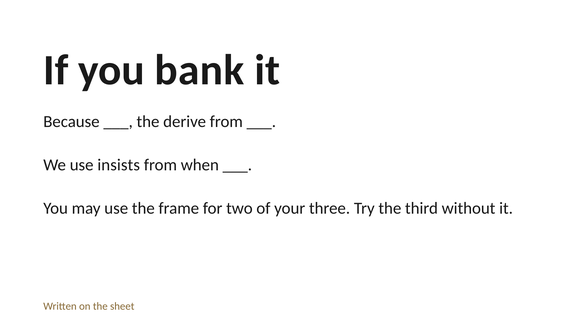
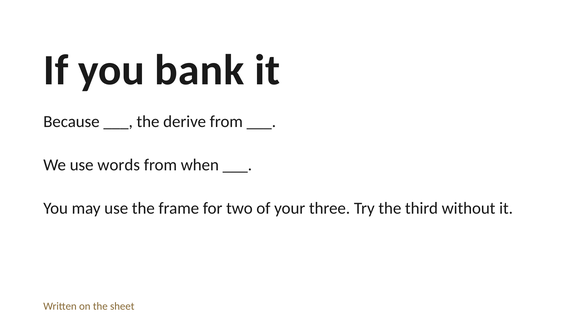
insists: insists -> words
